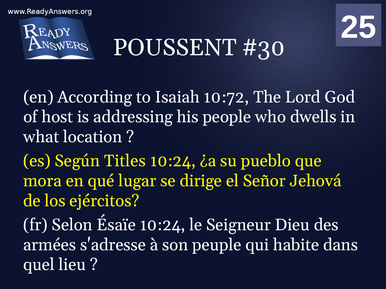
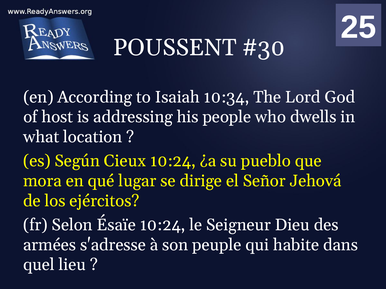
10:72: 10:72 -> 10:34
Titles: Titles -> Cieux
